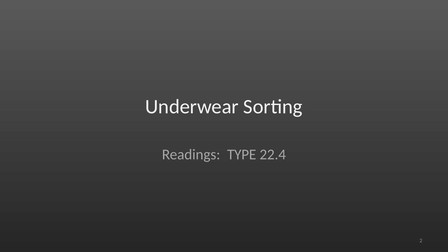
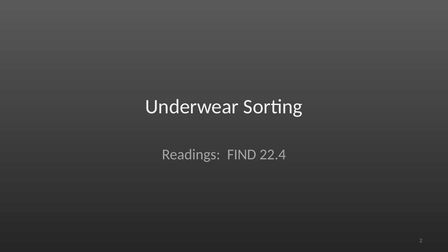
TYPE: TYPE -> FIND
